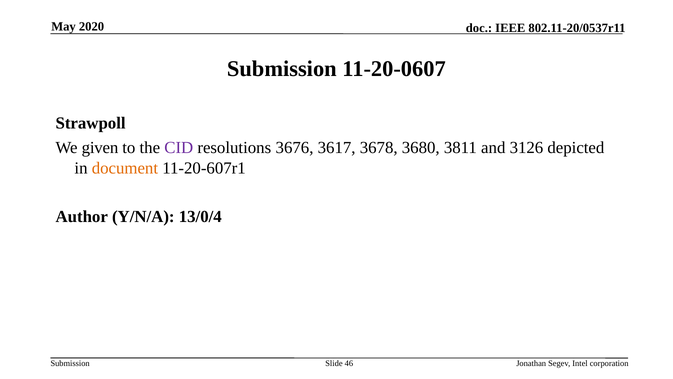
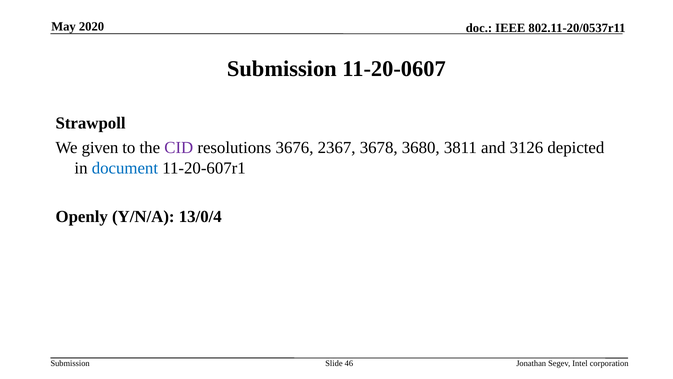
3617: 3617 -> 2367
document colour: orange -> blue
Author: Author -> Openly
